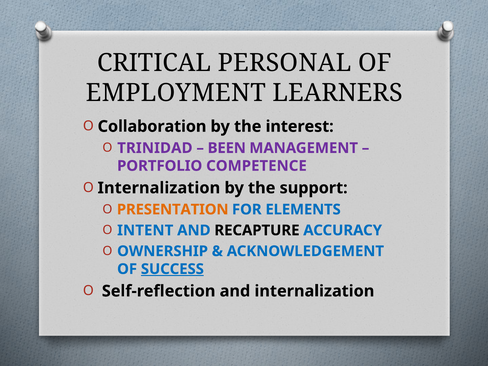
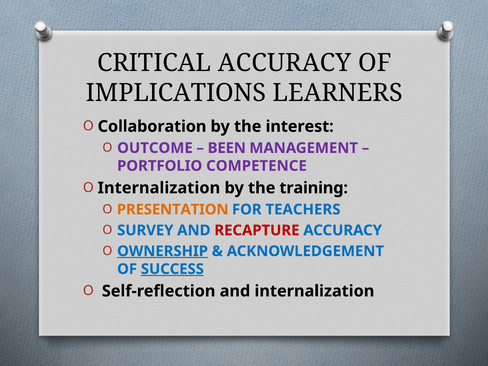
CRITICAL PERSONAL: PERSONAL -> ACCURACY
EMPLOYMENT: EMPLOYMENT -> IMPLICATIONS
TRINIDAD: TRINIDAD -> OUTCOME
support: support -> training
ELEMENTS: ELEMENTS -> TEACHERS
INTENT: INTENT -> SURVEY
RECAPTURE colour: black -> red
OWNERSHIP underline: none -> present
